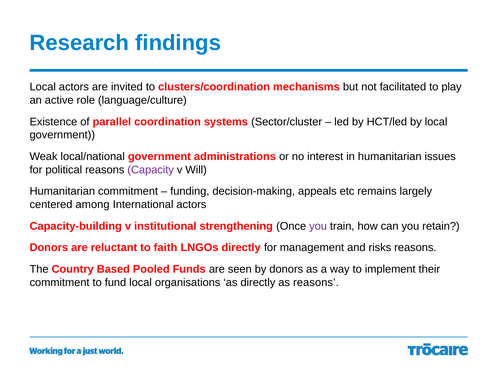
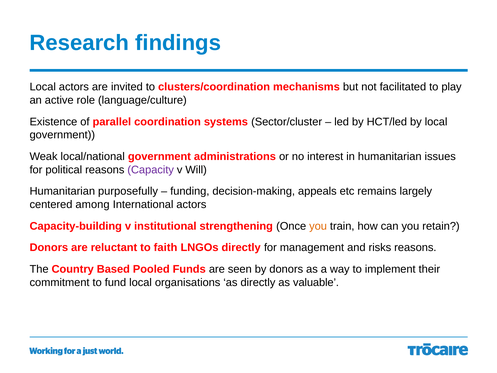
Humanitarian commitment: commitment -> purposefully
you at (318, 226) colour: purple -> orange
as reasons: reasons -> valuable
